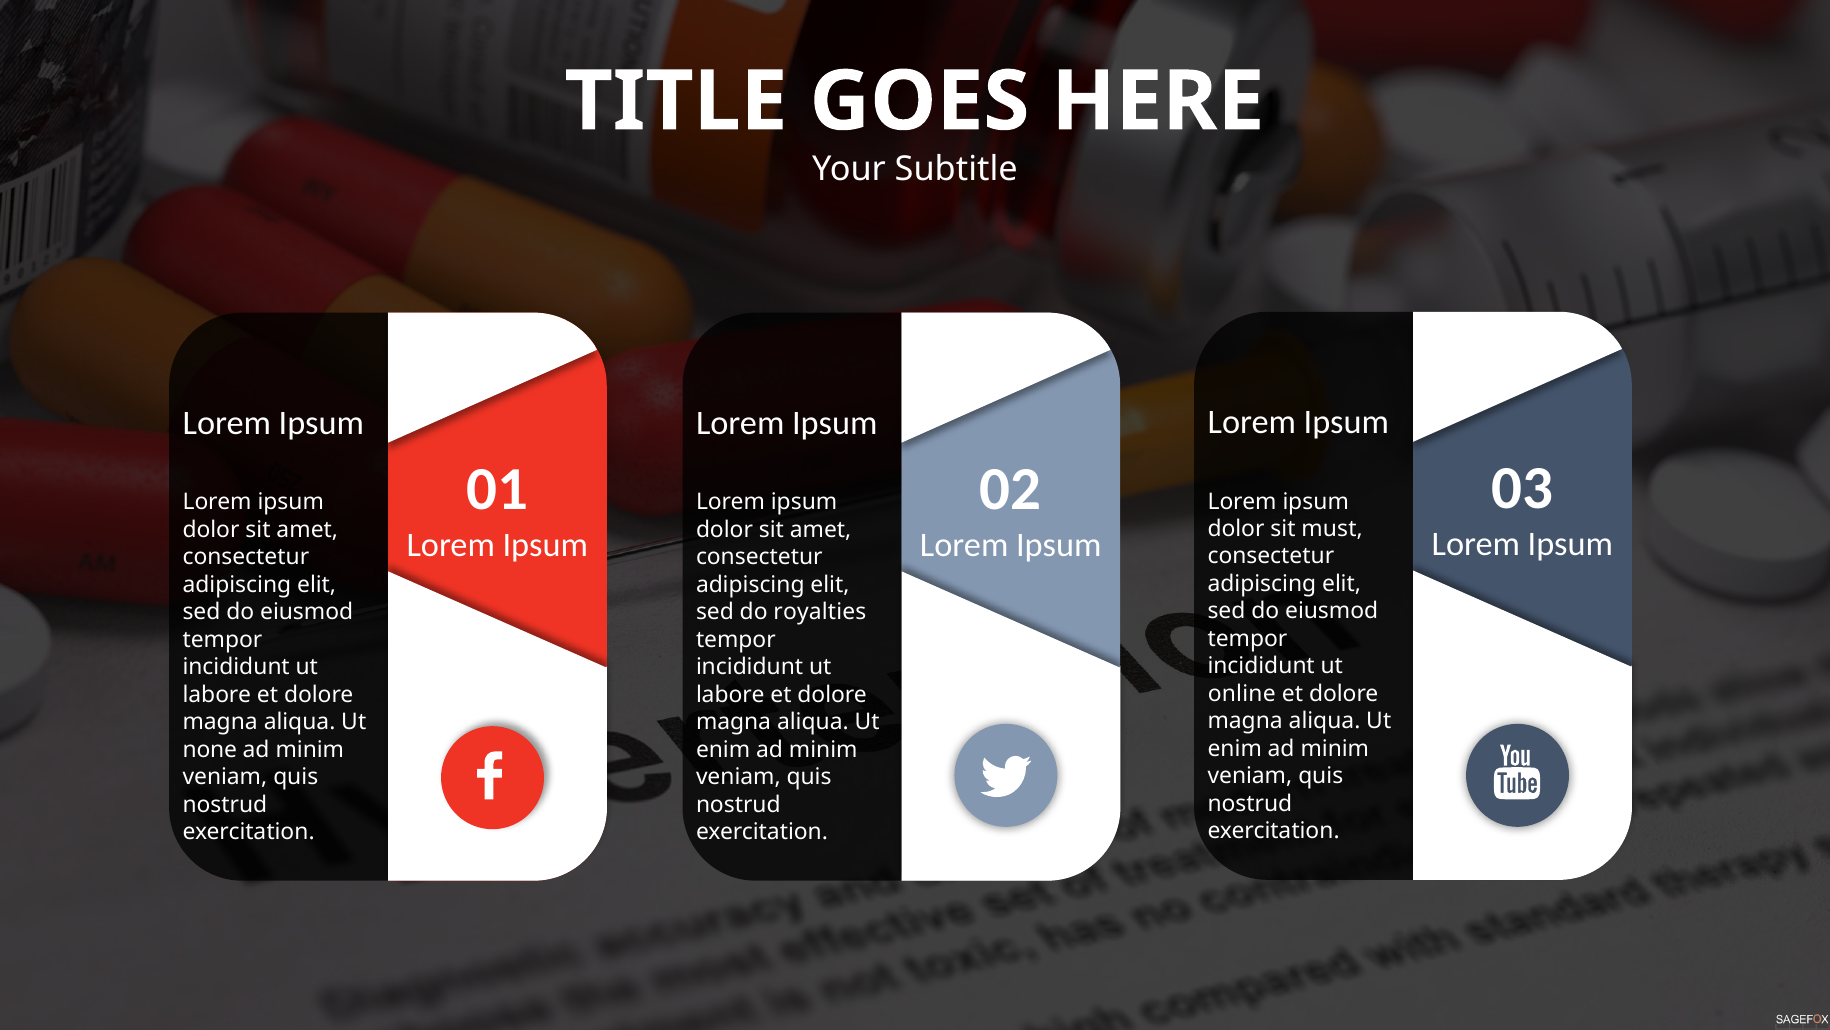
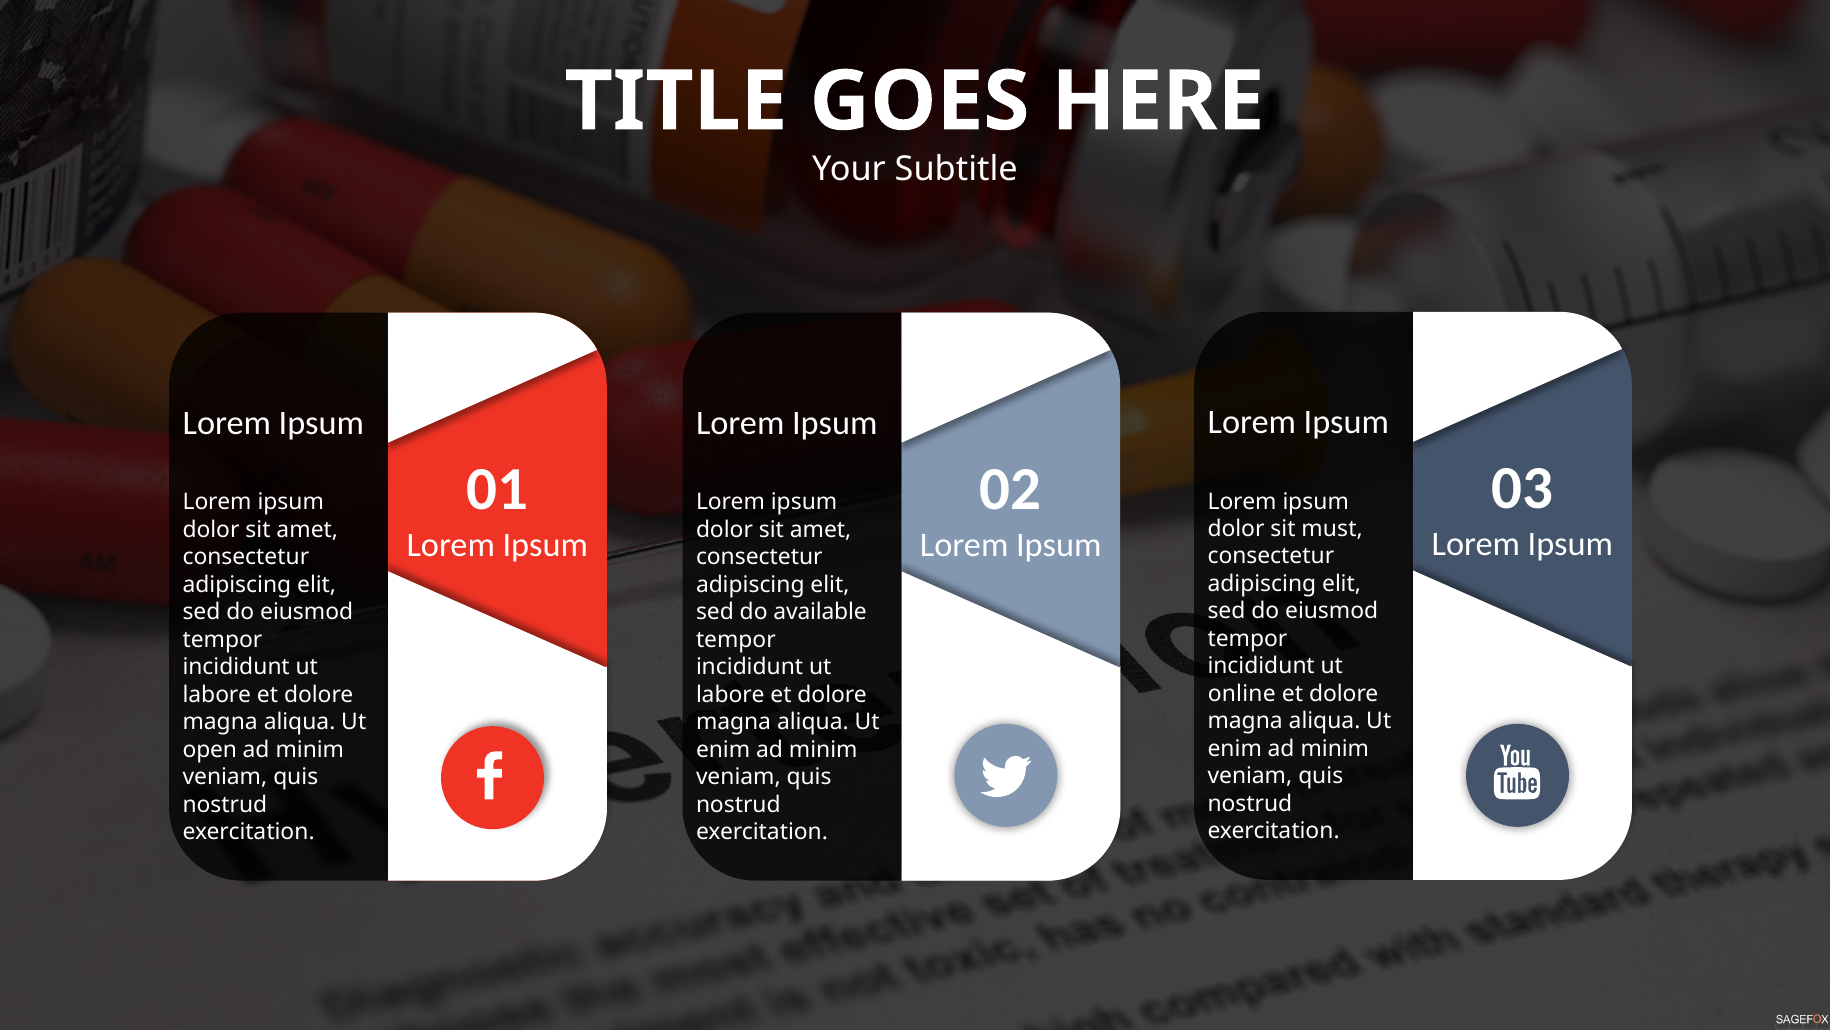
royalties: royalties -> available
none: none -> open
